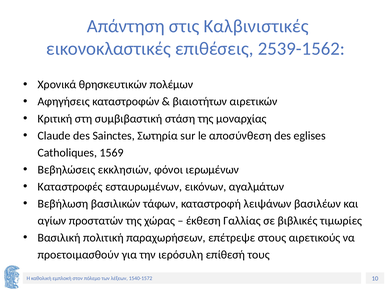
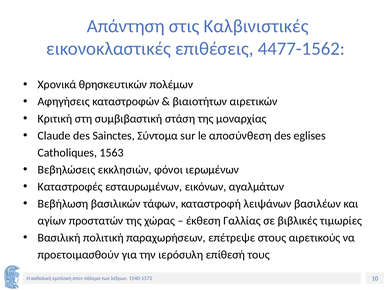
2539-1562: 2539-1562 -> 4477-1562
Σωτηρία: Σωτηρία -> Σύντομα
1569: 1569 -> 1563
